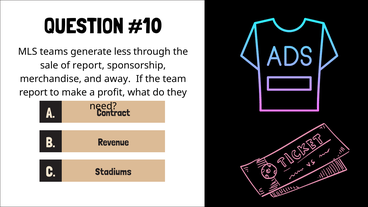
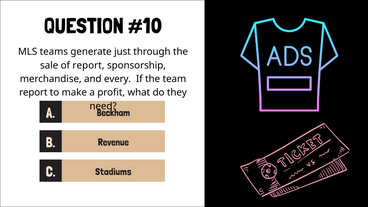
less: less -> just
away: away -> every
Contract: Contract -> Beckham
